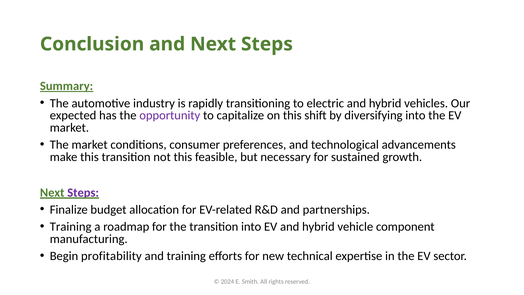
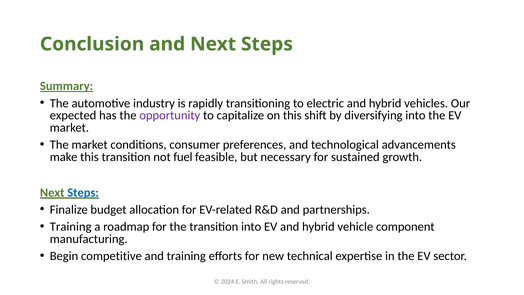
not this: this -> fuel
Steps at (83, 192) colour: purple -> blue
profitability: profitability -> competitive
